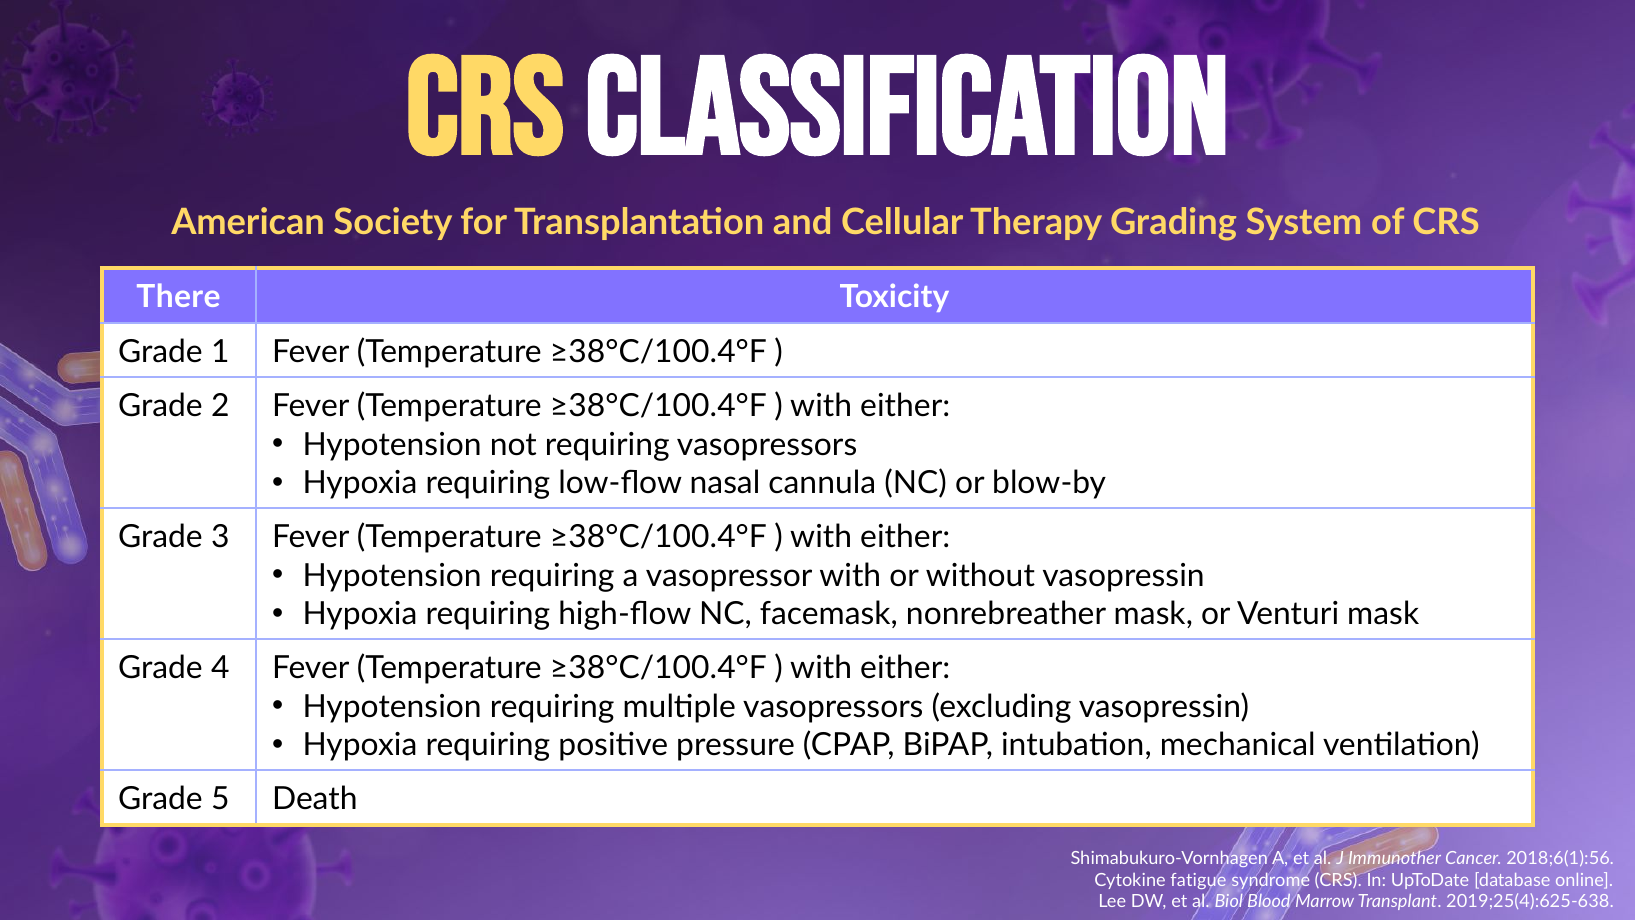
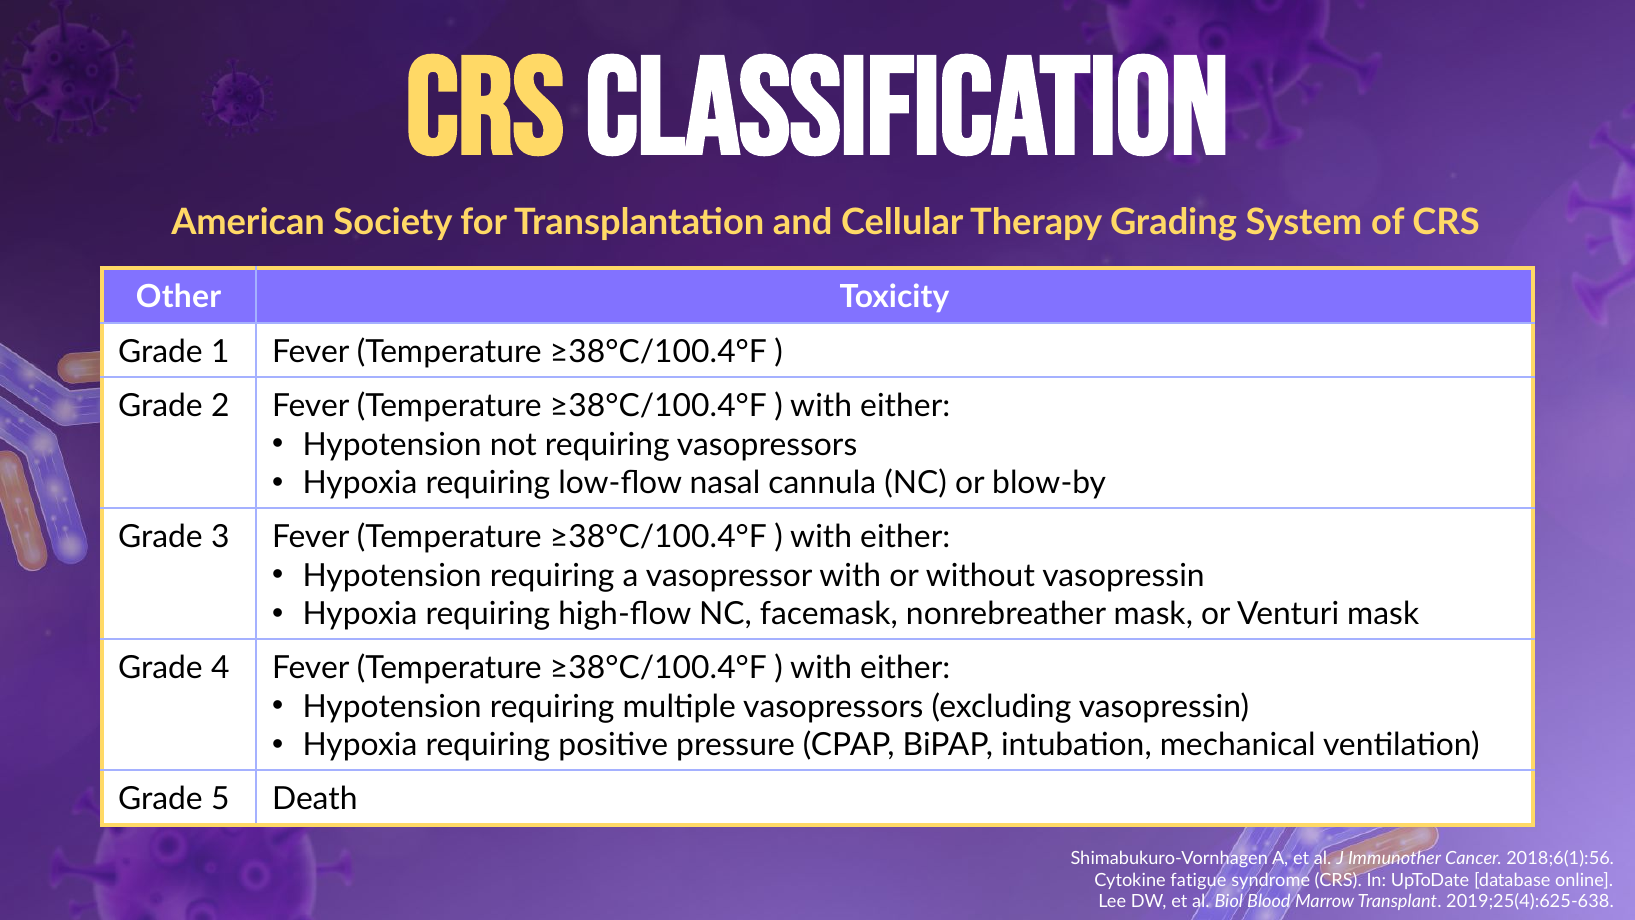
There: There -> Other
